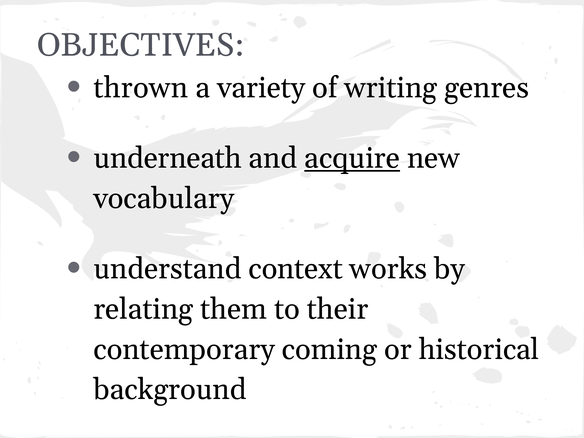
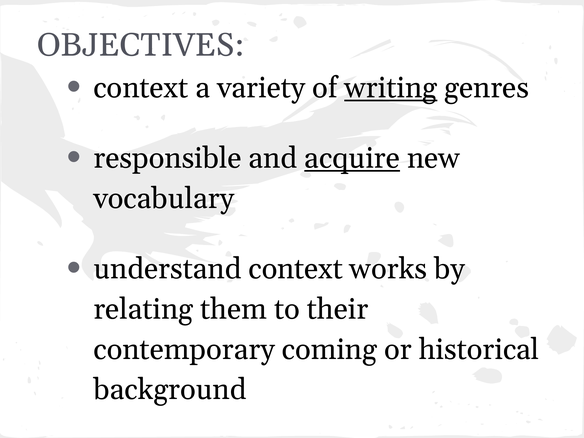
thrown at (141, 88): thrown -> context
writing underline: none -> present
underneath: underneath -> responsible
